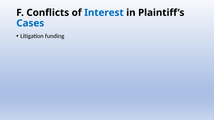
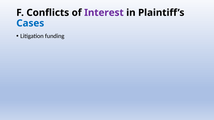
Interest colour: blue -> purple
